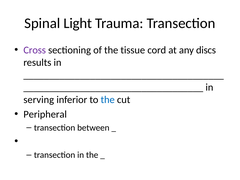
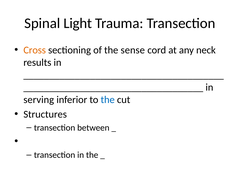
Cross colour: purple -> orange
tissue: tissue -> sense
discs: discs -> neck
Peripheral: Peripheral -> Structures
